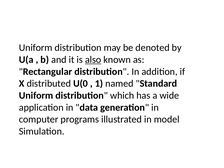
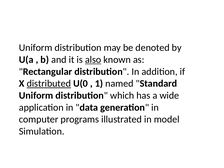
distributed underline: none -> present
